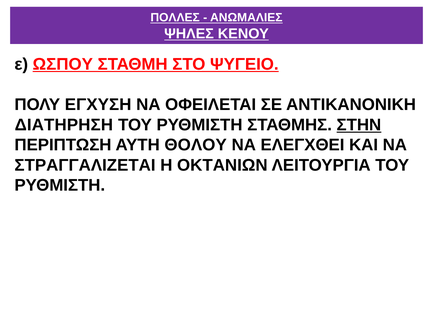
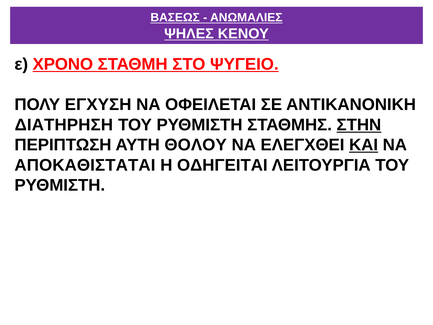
ΠΟΛΛΕΣ: ΠΟΛΛΕΣ -> ΒΑΣΕΩΣ
ΩΣΠΟΥ: ΩΣΠΟΥ -> ΧΡΟΝΟ
ΚΑΙ underline: none -> present
ΣΤΡΑΓΓΑΛΙΖΕΤΑΙ: ΣΤΡΑΓΓΑΛΙΖΕΤΑΙ -> ΑΠΟΚΑΘΙΣΤΑΤΑΙ
ΟΚΤΑΝΙΩΝ: ΟΚΤΑΝΙΩΝ -> ΟΔΗΓΕΙΤΑΙ
